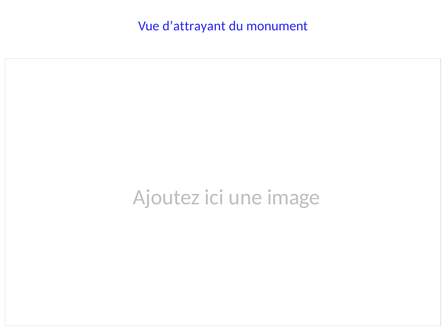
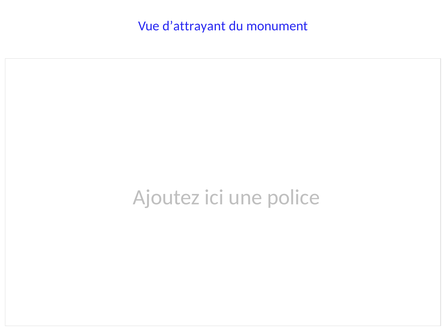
image: image -> police
